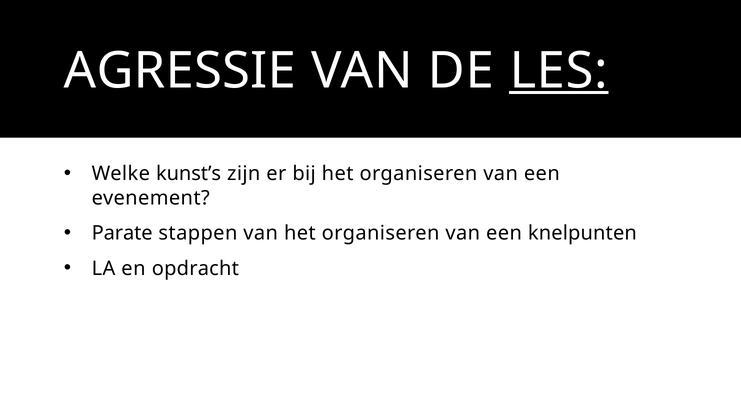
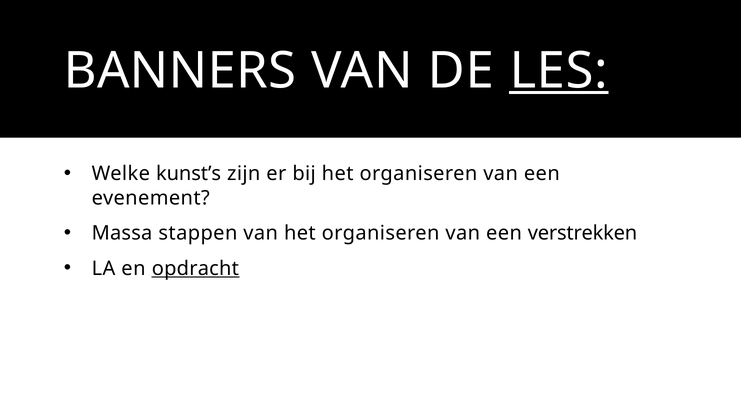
AGRESSIE: AGRESSIE -> BANNERS
Parate: Parate -> Massa
knelpunten: knelpunten -> verstrekken
opdracht underline: none -> present
